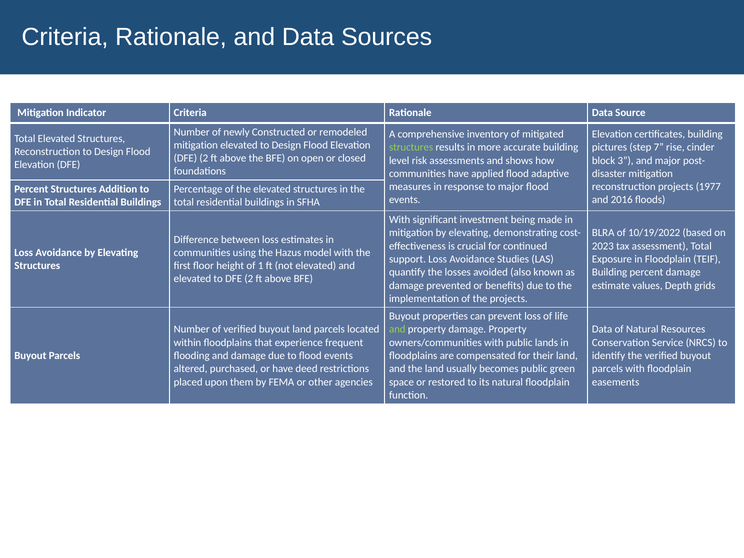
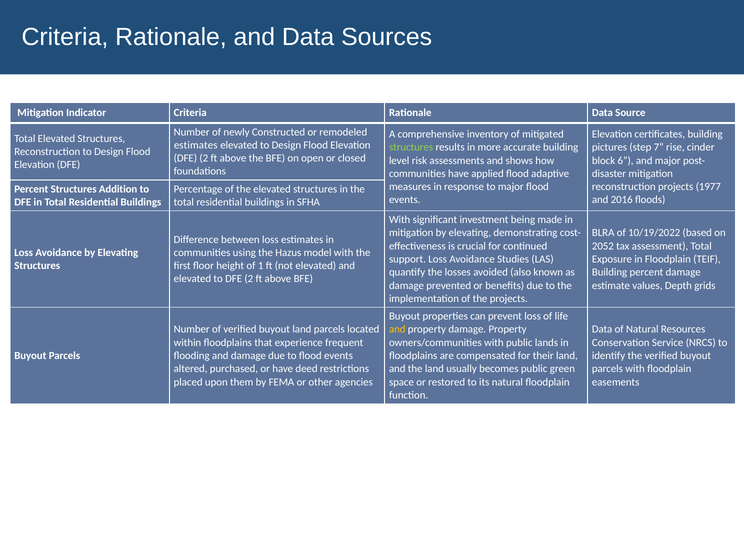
mitigation at (196, 145): mitigation -> estimates
3: 3 -> 6
2023: 2023 -> 2052
and at (397, 329) colour: light green -> yellow
